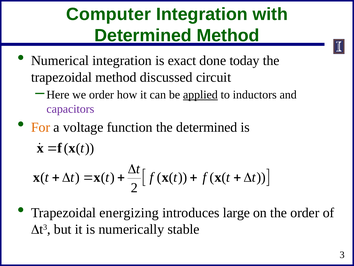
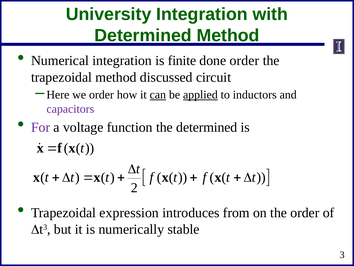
Computer: Computer -> University
exact: exact -> finite
done today: today -> order
can underline: none -> present
For colour: orange -> purple
energizing: energizing -> expression
large: large -> from
